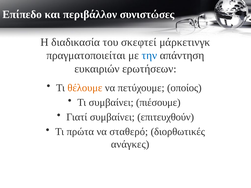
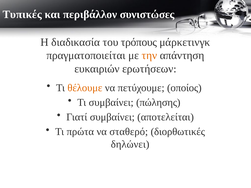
Επίπεδο: Επίπεδο -> Τυπικές
σκεφτεί: σκεφτεί -> τρόπους
την colour: blue -> orange
πιέσουμε: πιέσουμε -> πώλησης
επιτευχθούν: επιτευχθούν -> αποτελείται
ανάγκες: ανάγκες -> δηλώνει
